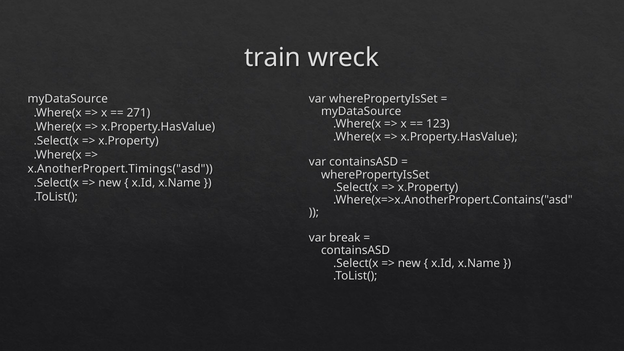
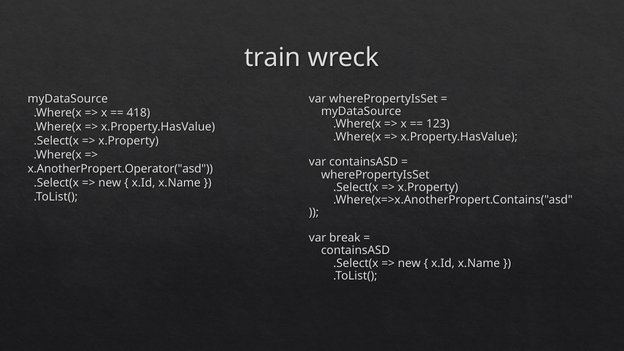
271: 271 -> 418
x.AnotherPropert.Timings("asd: x.AnotherPropert.Timings("asd -> x.AnotherPropert.Operator("asd
